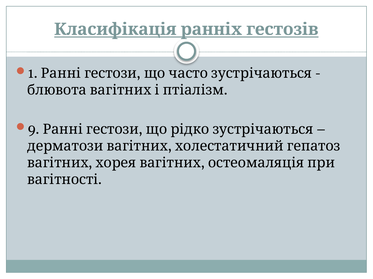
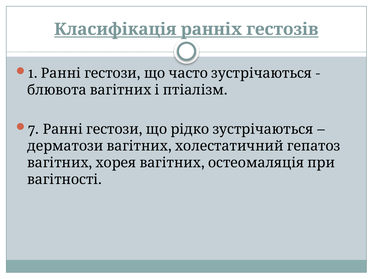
9: 9 -> 7
